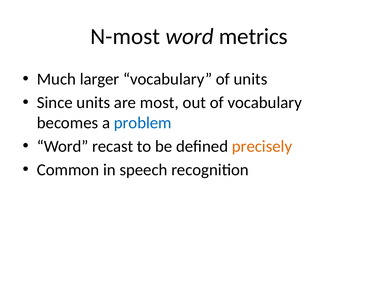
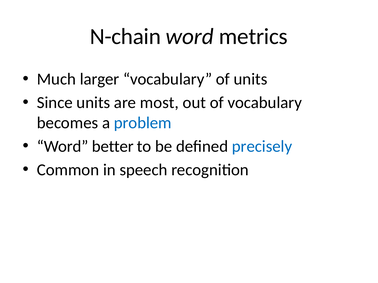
N-most: N-most -> N-chain
recast: recast -> better
precisely colour: orange -> blue
